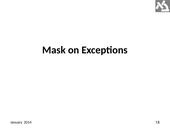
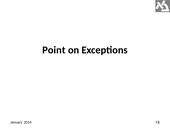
Mask: Mask -> Point
